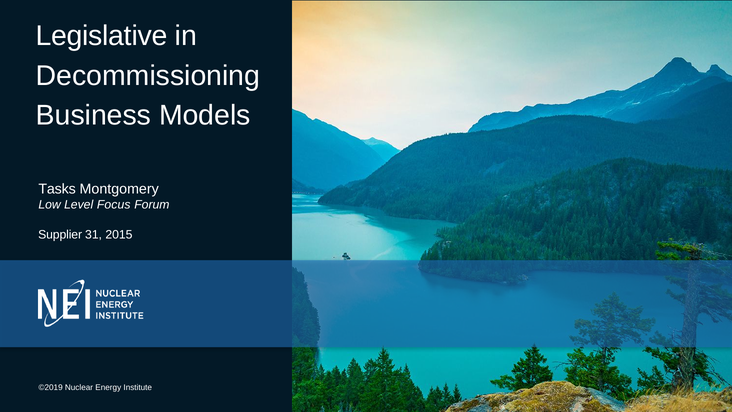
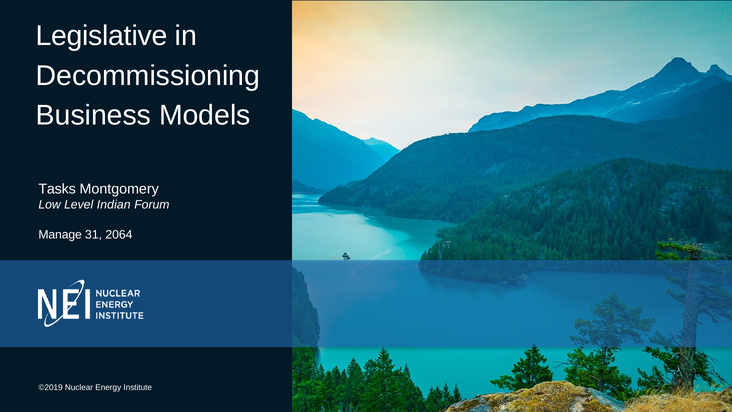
Focus: Focus -> Indian
Supplier: Supplier -> Manage
2015: 2015 -> 2064
